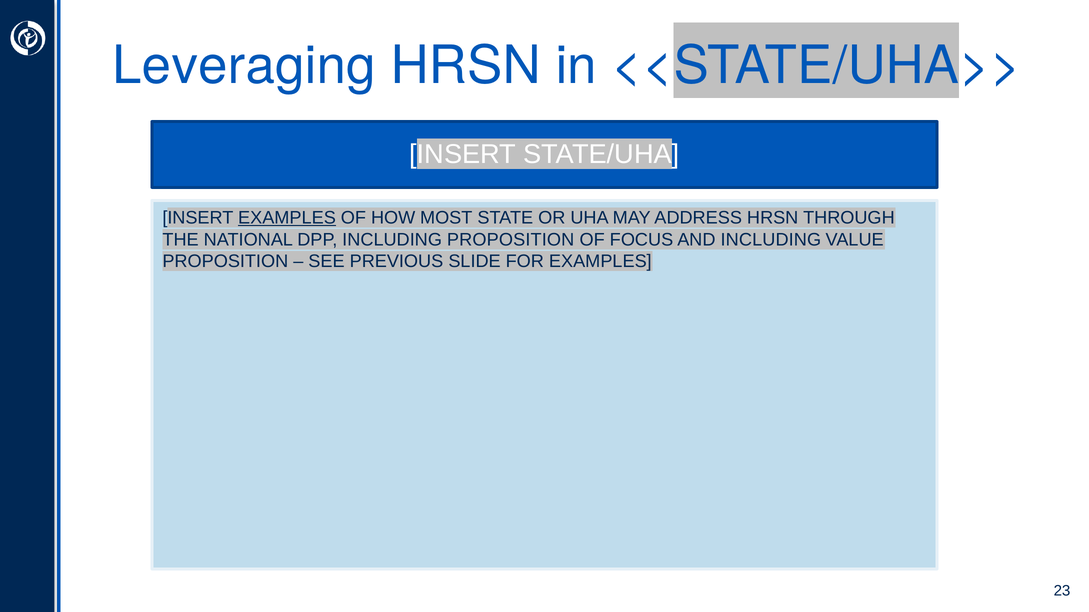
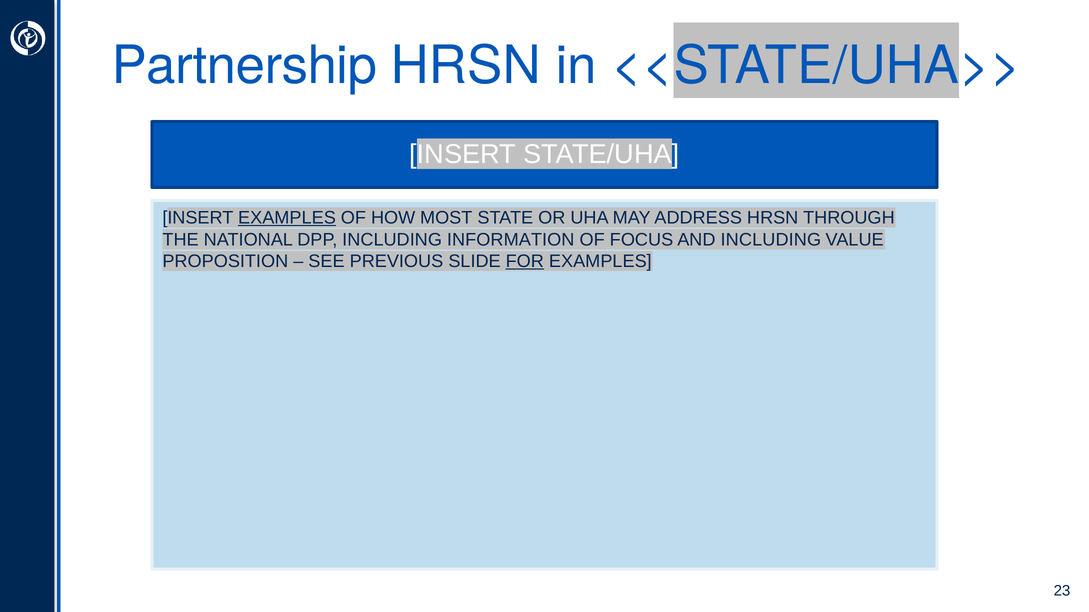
Leveraging: Leveraging -> Partnership
INCLUDING PROPOSITION: PROPOSITION -> INFORMATION
FOR underline: none -> present
